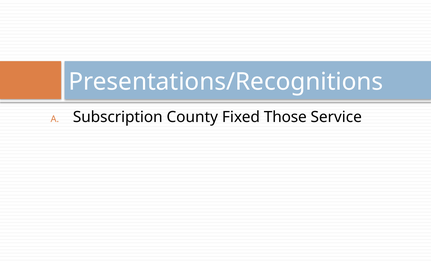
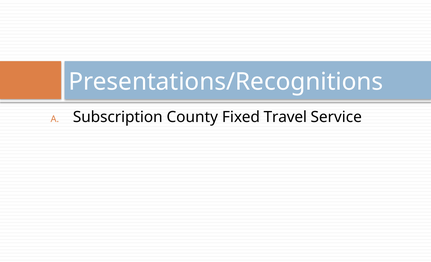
Those: Those -> Travel
